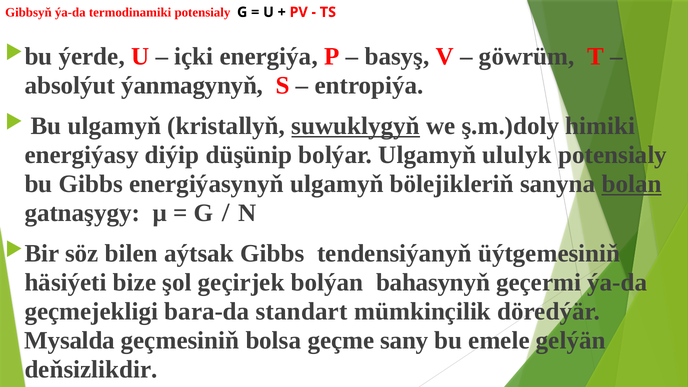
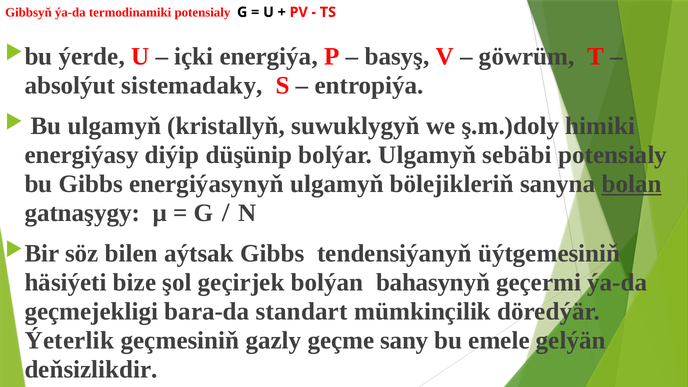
ýanmagynyň: ýanmagynyň -> sistemadaky
suwuklygyň underline: present -> none
ululyk: ululyk -> sebäbi
Mysalda: Mysalda -> Ýeterlik
bolsa: bolsa -> gazly
